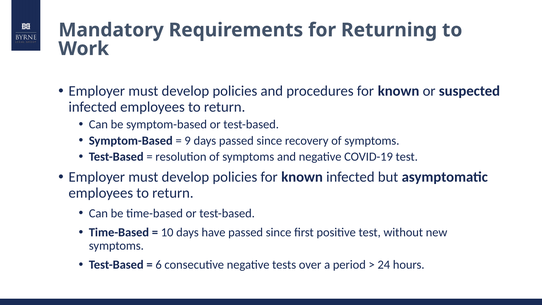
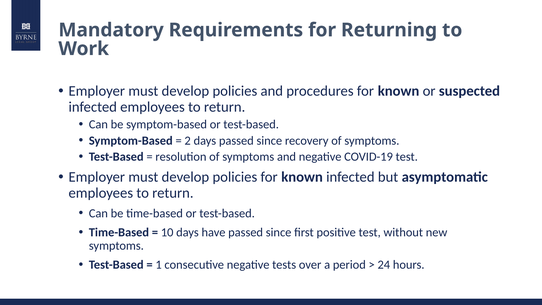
9: 9 -> 2
6: 6 -> 1
